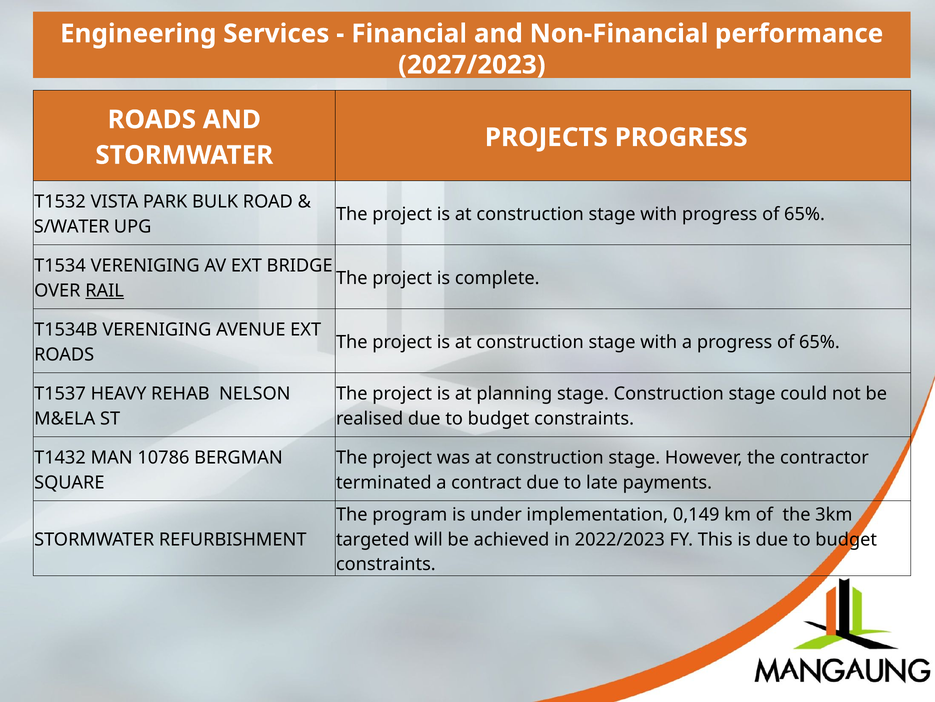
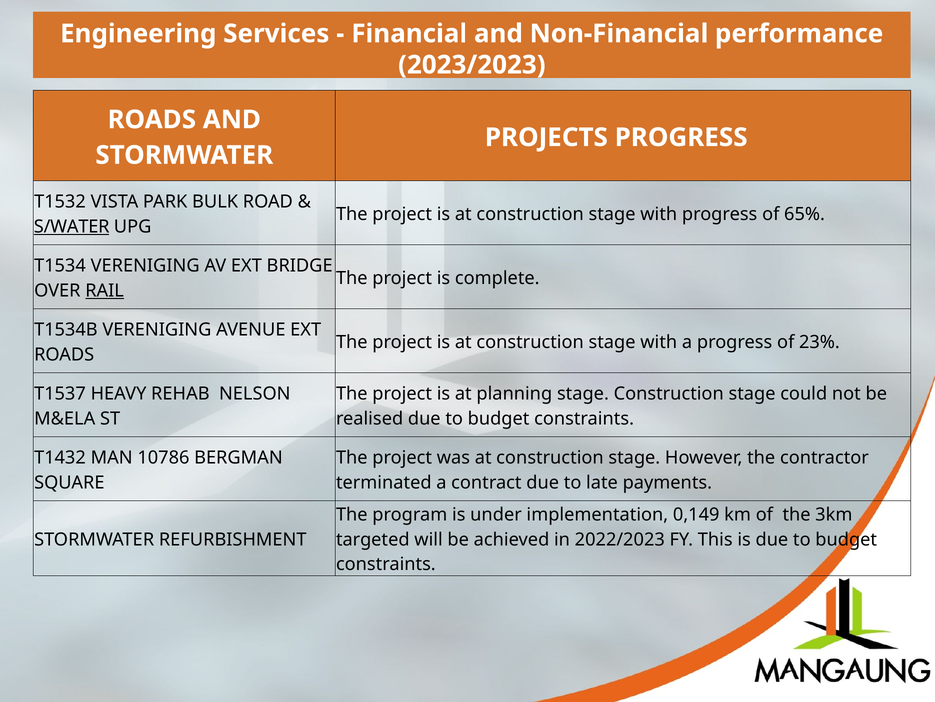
2027/2023: 2027/2023 -> 2023/2023
S/WATER underline: none -> present
a progress of 65%: 65% -> 23%
